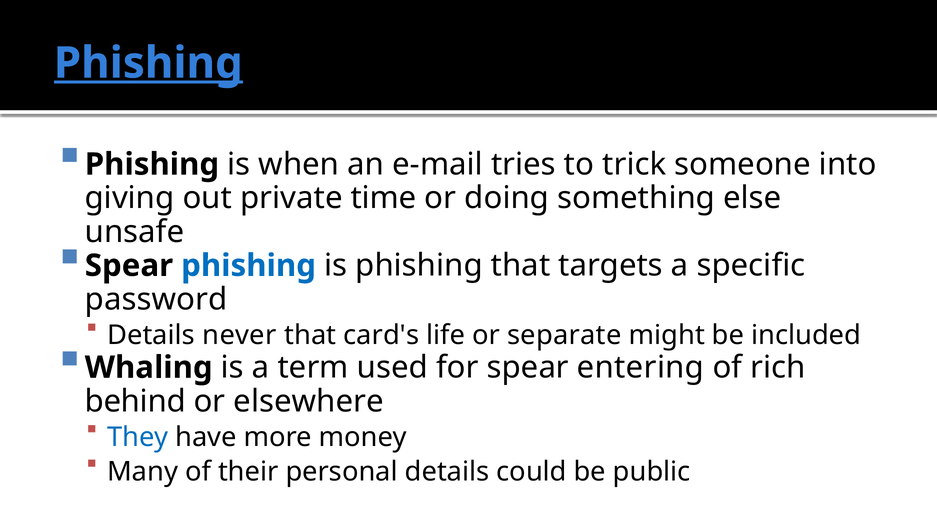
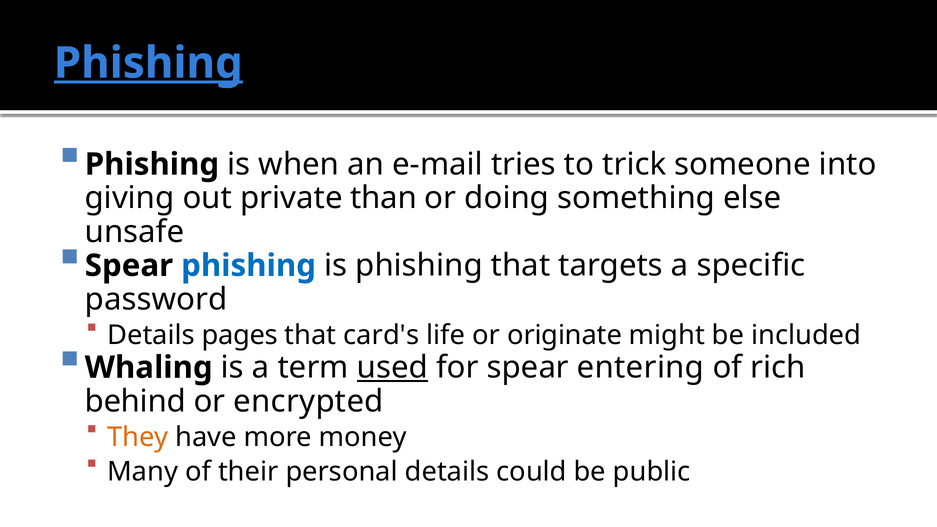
time: time -> than
never: never -> pages
separate: separate -> originate
used underline: none -> present
elsewhere: elsewhere -> encrypted
They colour: blue -> orange
